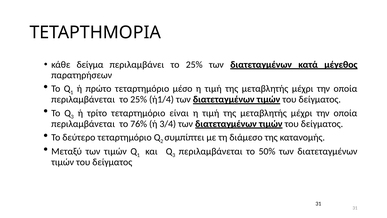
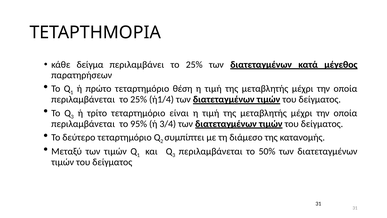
μέσο: μέσο -> θέση
76%: 76% -> 95%
